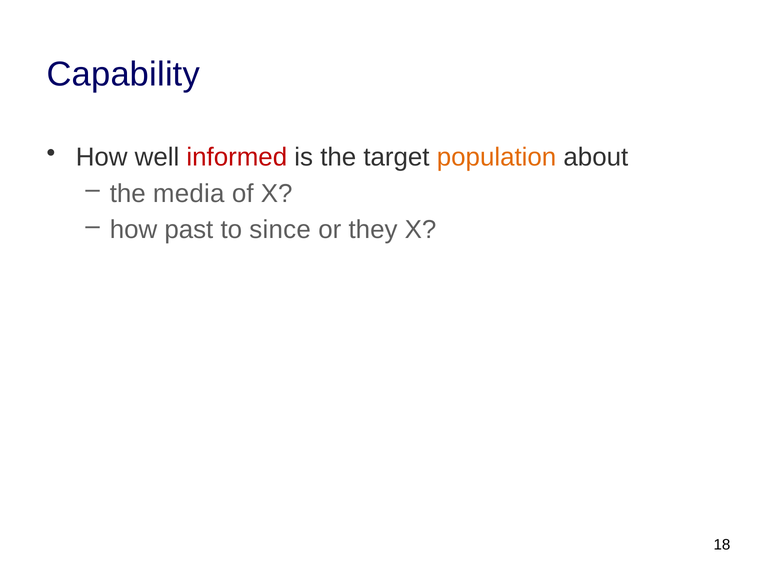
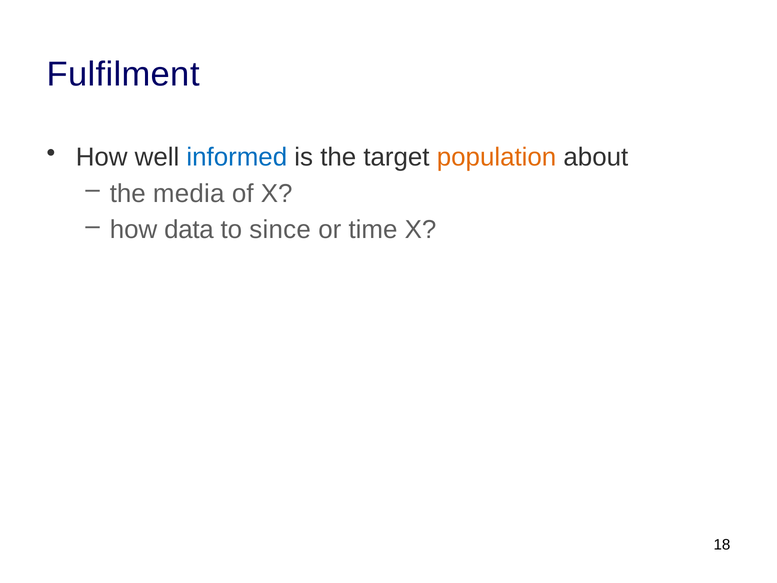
Capability: Capability -> Fulfilment
informed colour: red -> blue
past: past -> data
they: they -> time
